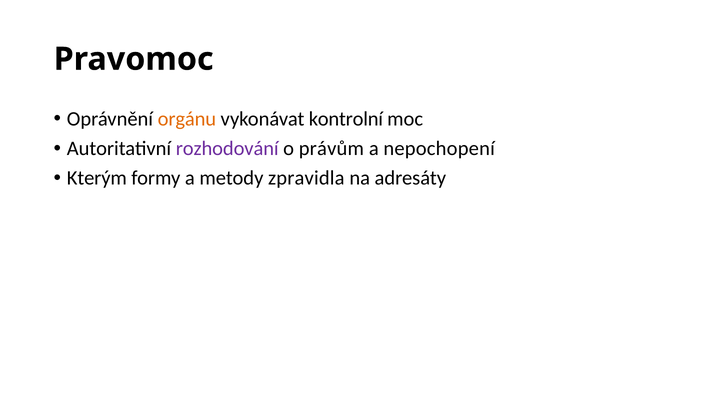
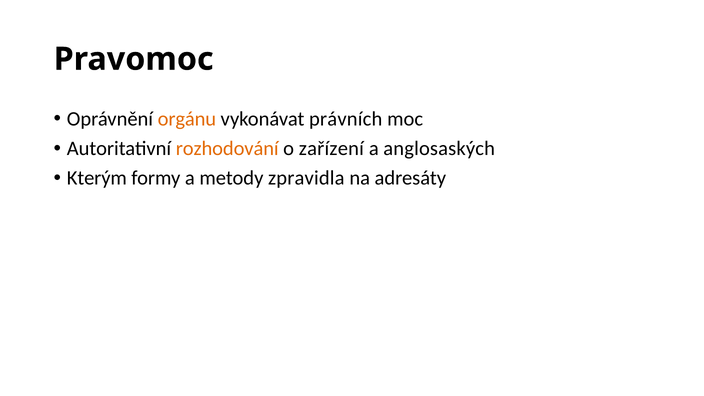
kontrolní: kontrolní -> právních
rozhodování colour: purple -> orange
právům: právům -> zařízení
nepochopení: nepochopení -> anglosaských
